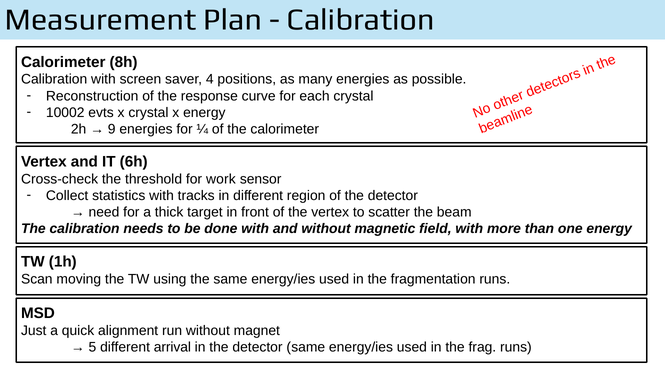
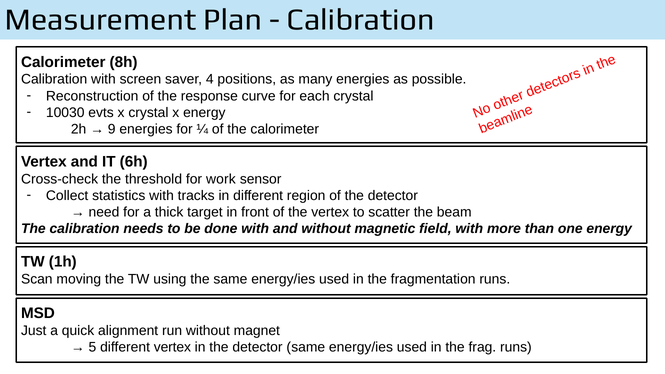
10002: 10002 -> 10030
different arrival: arrival -> vertex
